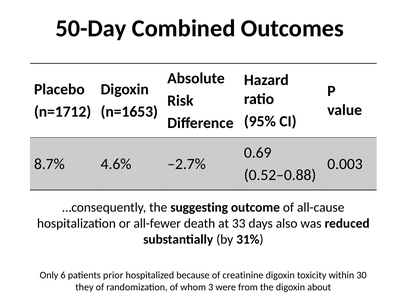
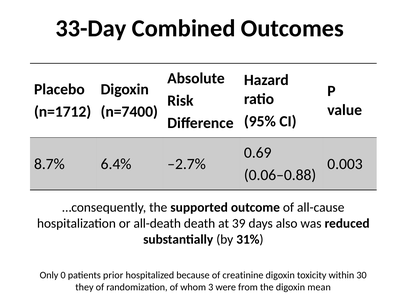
50-Day: 50-Day -> 33-Day
n=1653: n=1653 -> n=7400
4.6%: 4.6% -> 6.4%
0.52–0.88: 0.52–0.88 -> 0.06–0.88
suggesting: suggesting -> supported
all-fewer: all-fewer -> all-death
33: 33 -> 39
6: 6 -> 0
about: about -> mean
